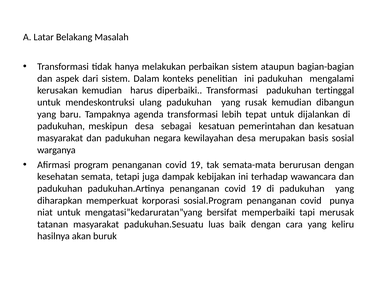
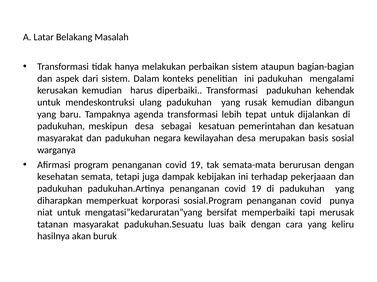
tertinggal: tertinggal -> kehendak
wawancara: wawancara -> pekerjaaan
